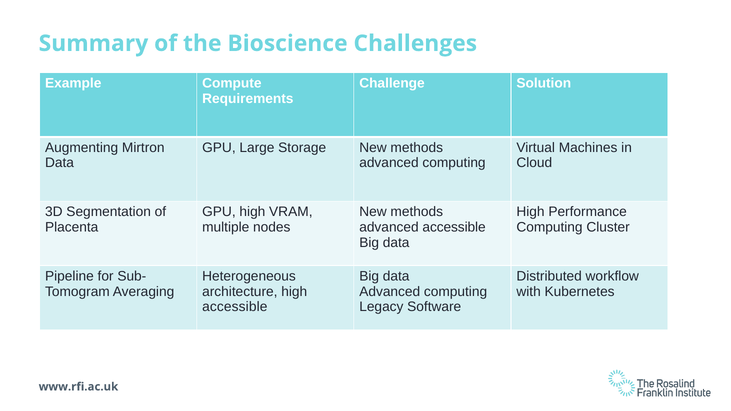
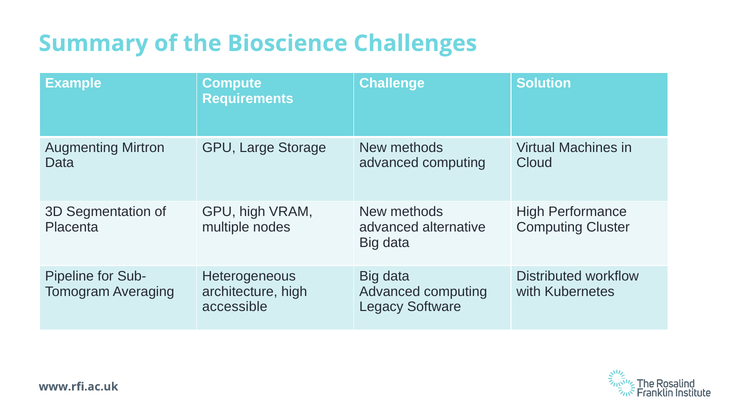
advanced accessible: accessible -> alternative
